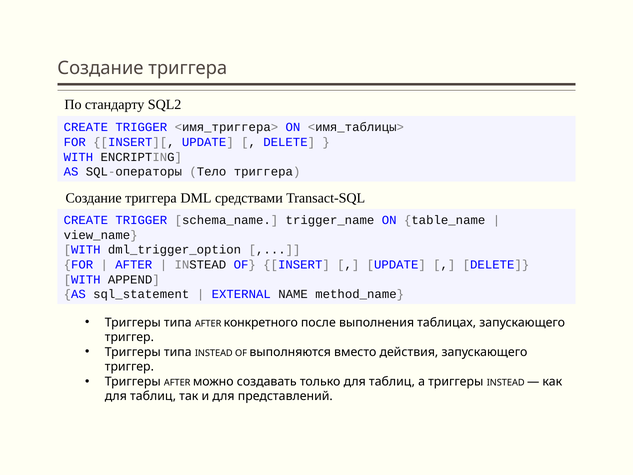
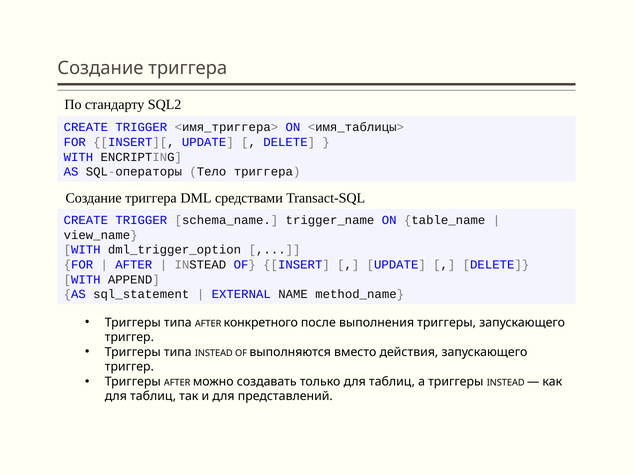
выполнения таблицах: таблицах -> триггеры
